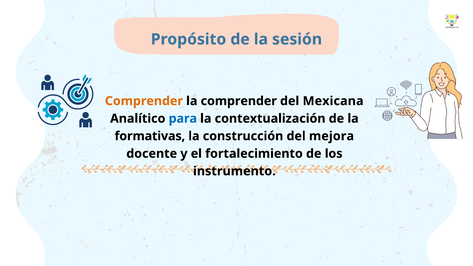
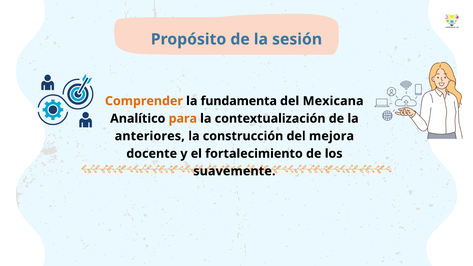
la comprender: comprender -> fundamenta
para colour: blue -> orange
formativas: formativas -> anteriores
instrumento: instrumento -> suavemente
